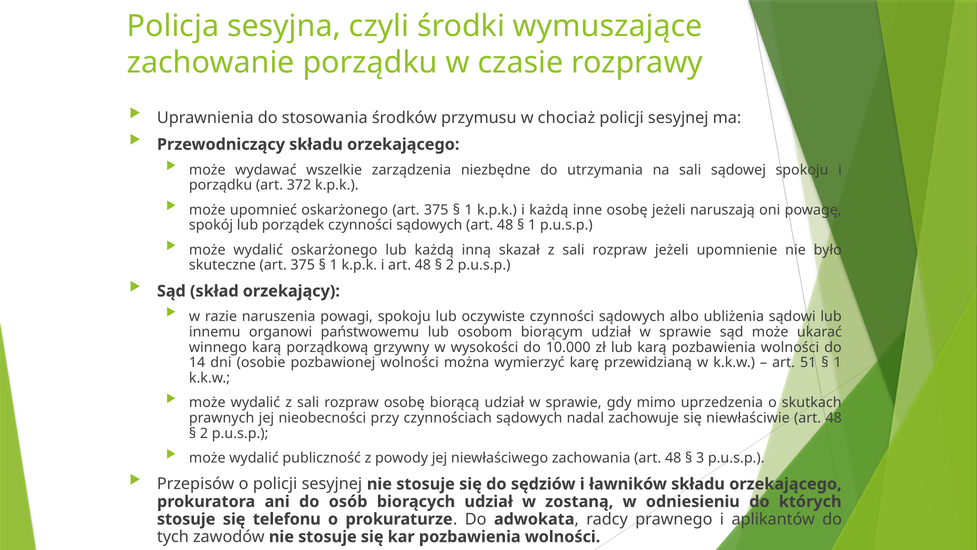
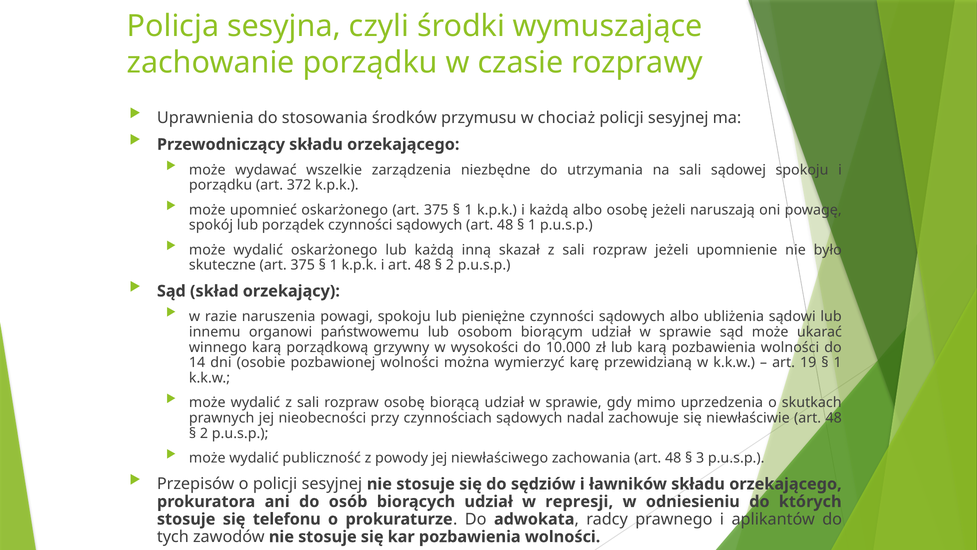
każdą inne: inne -> albo
oczywiste: oczywiste -> pieniężne
51: 51 -> 19
zostaną: zostaną -> represji
